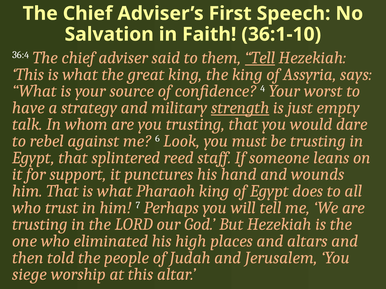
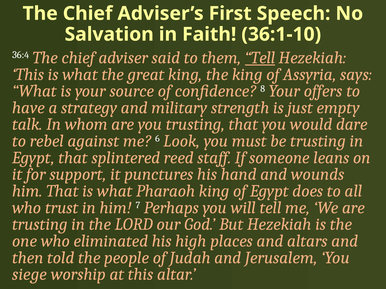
4: 4 -> 8
worst: worst -> offers
strength underline: present -> none
